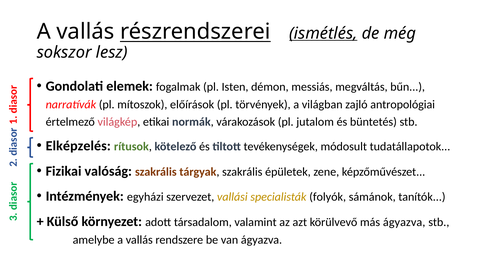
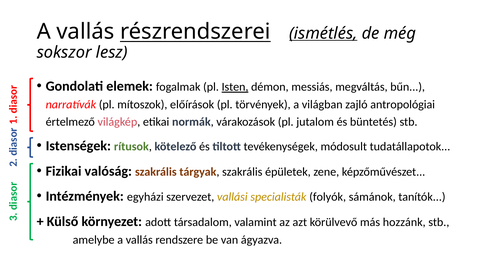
Isten underline: none -> present
Elképzelés: Elképzelés -> Istenségek
más ágyazva: ágyazva -> hozzánk
